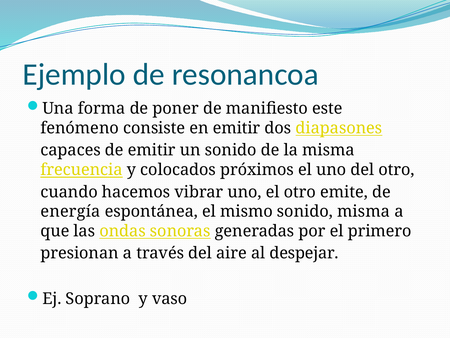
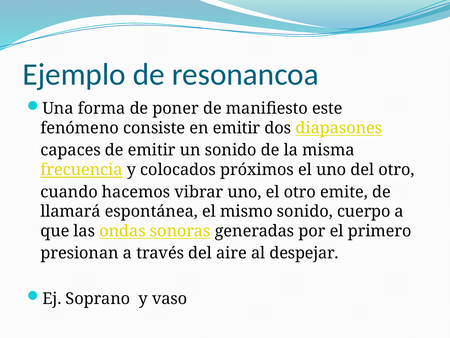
energía: energía -> llamará
sonido misma: misma -> cuerpo
